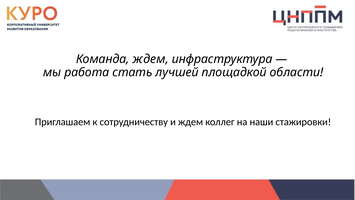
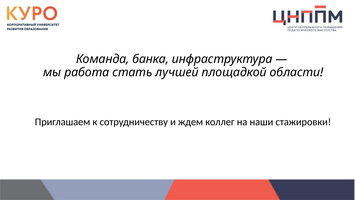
Команда ждем: ждем -> банка
